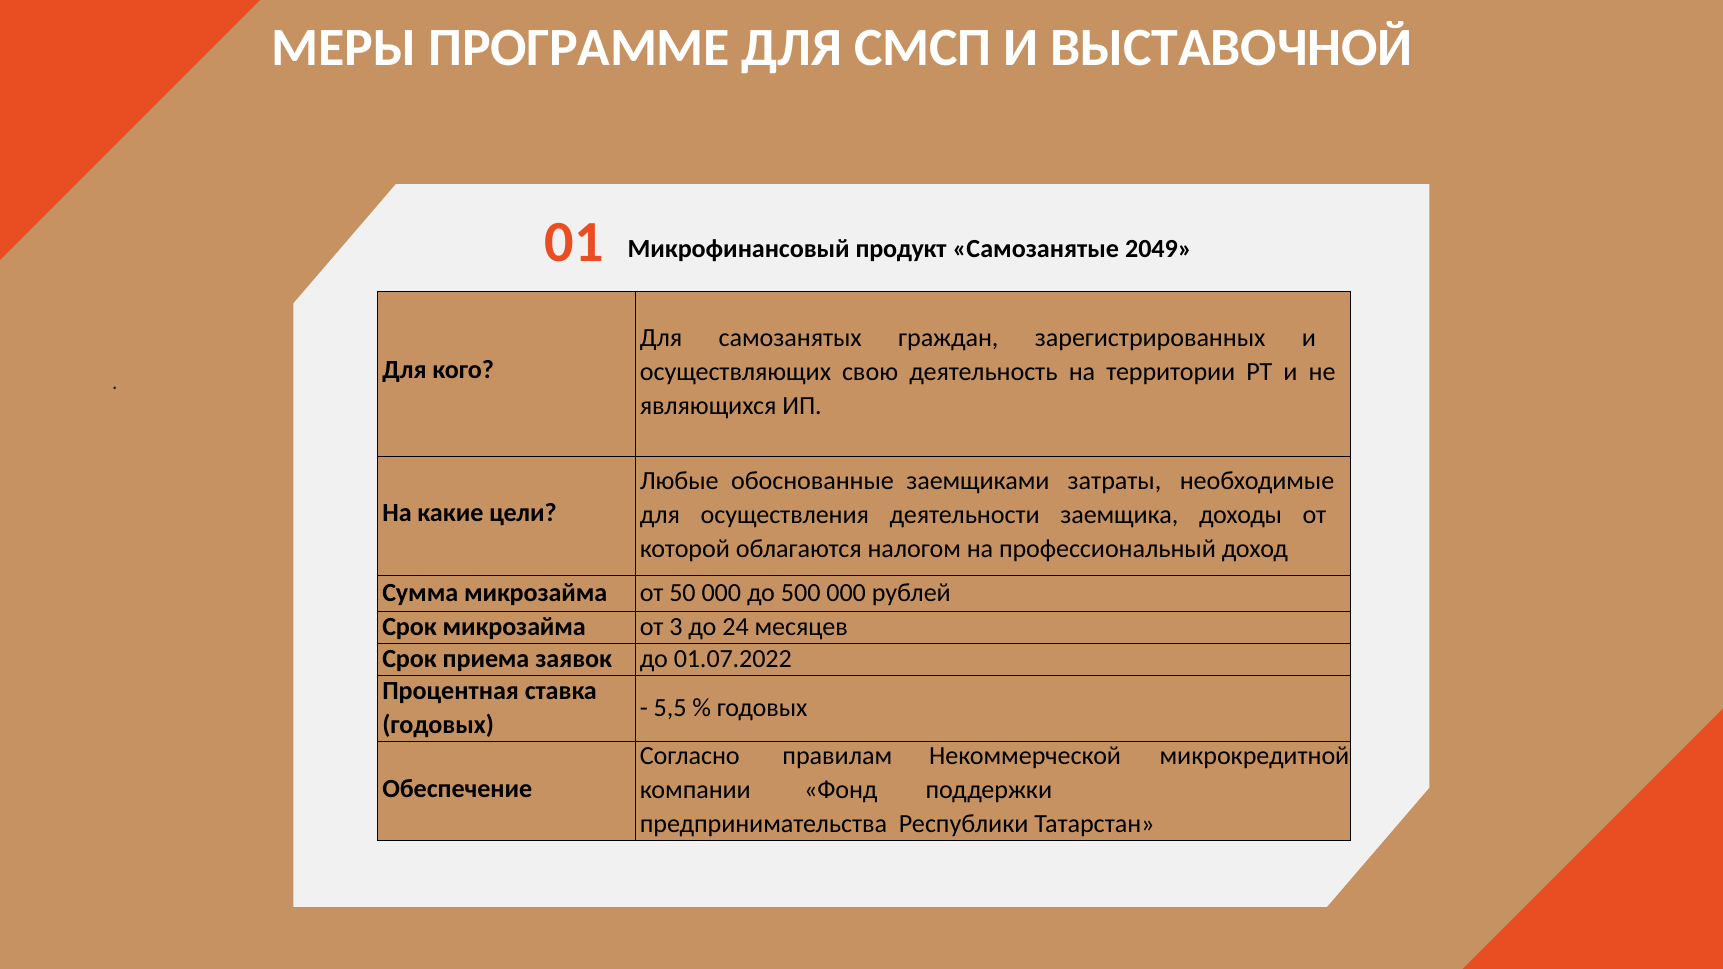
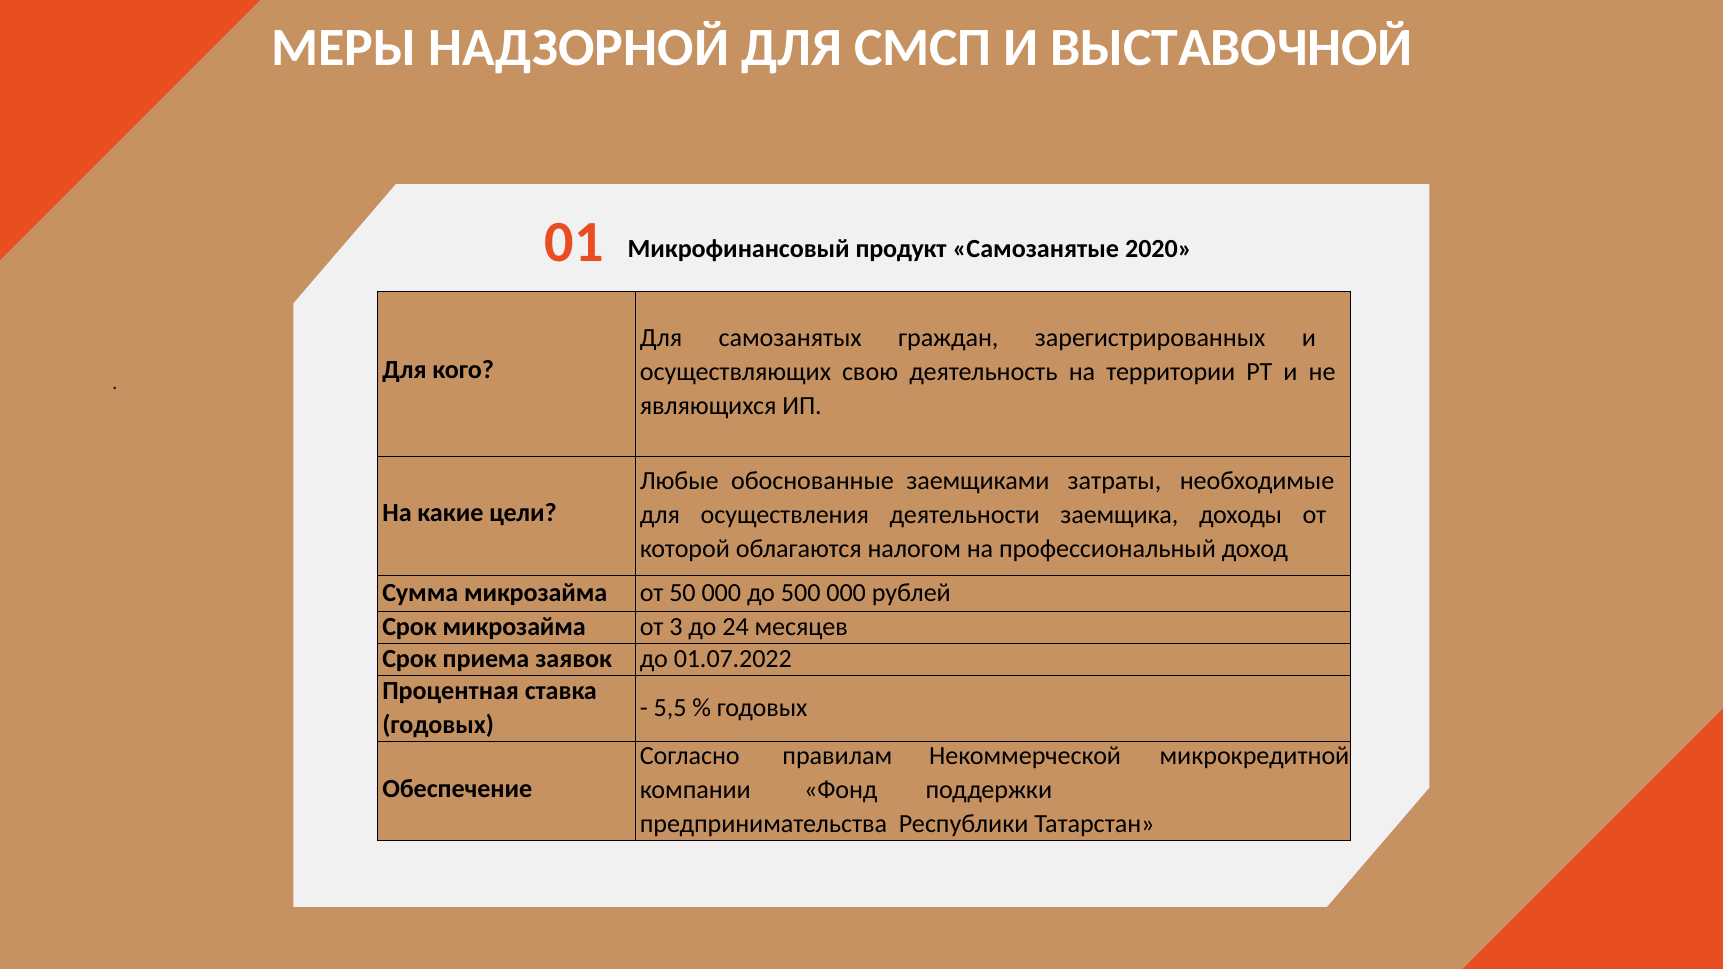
ПРОГРАММЕ: ПРОГРАММЕ -> НАДЗОРНОЙ
2049: 2049 -> 2020
